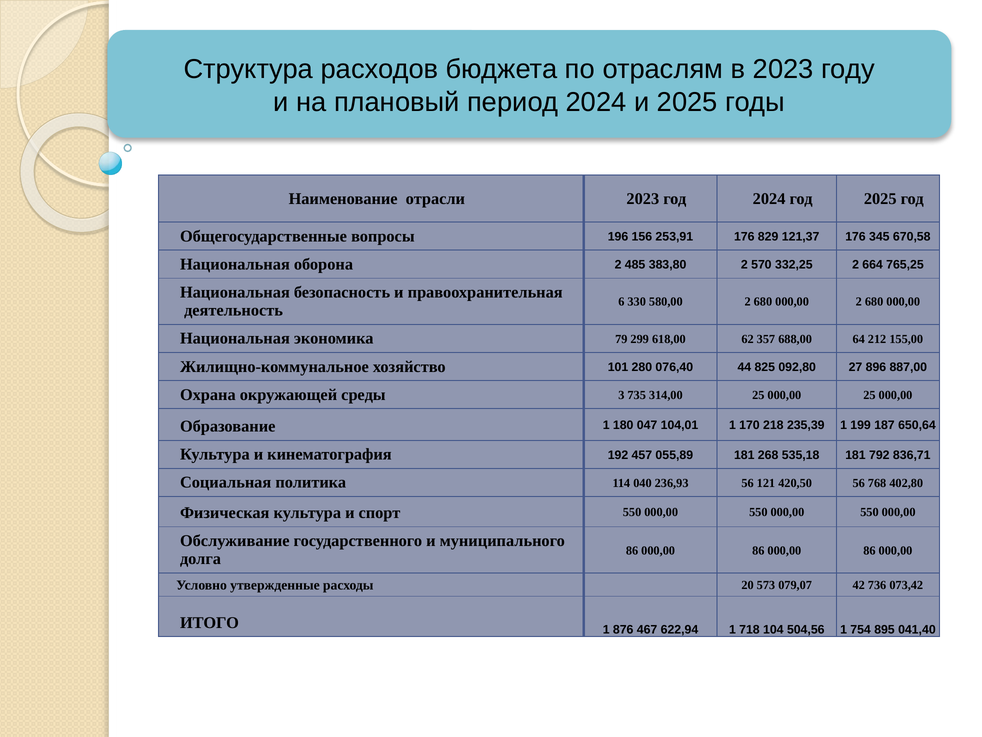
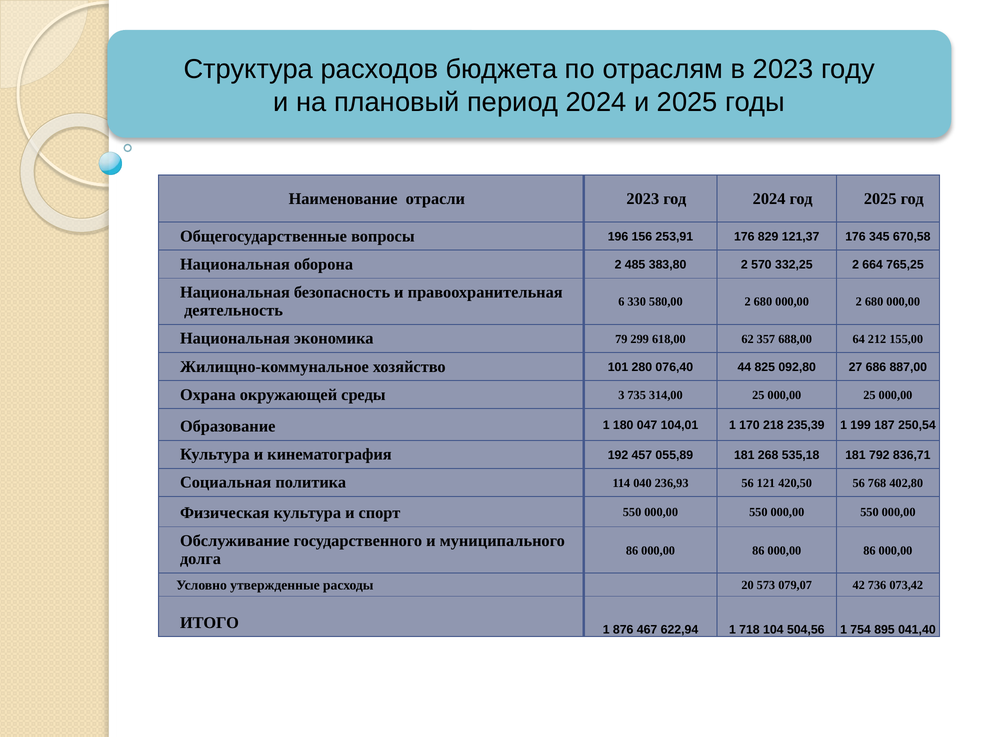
896: 896 -> 686
650,64: 650,64 -> 250,54
